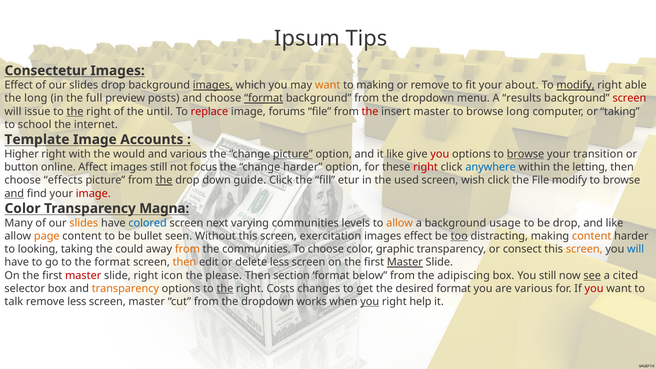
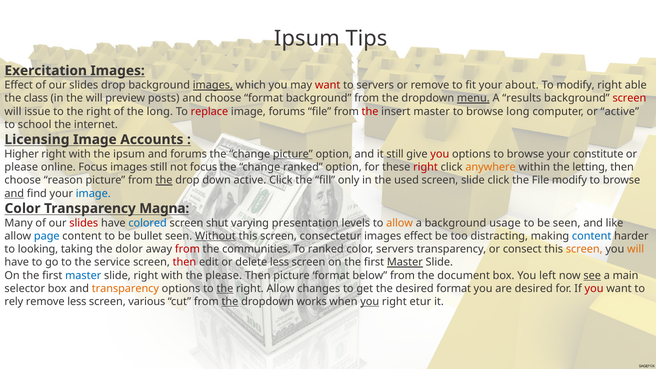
Consectetur: Consectetur -> Exercitation
want at (328, 85) colour: orange -> red
to making: making -> servers
modify at (576, 85) underline: present -> none
the long: long -> class
the full: full -> will
format at (264, 98) underline: present -> none
menu underline: none -> present
the at (75, 111) underline: present -> none
the until: until -> long
or taking: taking -> active
Template: Template -> Licensing
the would: would -> ipsum
and various: various -> forums
it like: like -> still
browse at (525, 154) underline: present -> none
transition: transition -> constitute
button at (21, 167): button -> please
online Affect: Affect -> Focus
change harder: harder -> ranked
anywhere colour: blue -> orange
effects: effects -> reason
down guide: guide -> active
etur: etur -> only
screen wish: wish -> slide
image at (93, 193) colour: red -> blue
slides at (84, 223) colour: orange -> red
next: next -> shut
varying communities: communities -> presentation
be drop: drop -> seen
page colour: orange -> blue
Without underline: none -> present
exercitation: exercitation -> consectetur
too underline: present -> none
content at (592, 236) colour: orange -> blue
could: could -> dolor
from at (187, 249) colour: orange -> red
To choose: choose -> ranked
color graphic: graphic -> servers
will at (636, 249) colour: blue -> orange
the format: format -> service
then at (184, 262) colour: orange -> red
master at (83, 275) colour: red -> blue
slide right icon: icon -> with
Then section: section -> picture
adipiscing: adipiscing -> document
You still: still -> left
cited: cited -> main
right Costs: Costs -> Allow
are various: various -> desired
talk: talk -> rely
screen master: master -> various
the at (230, 302) underline: none -> present
help: help -> etur
